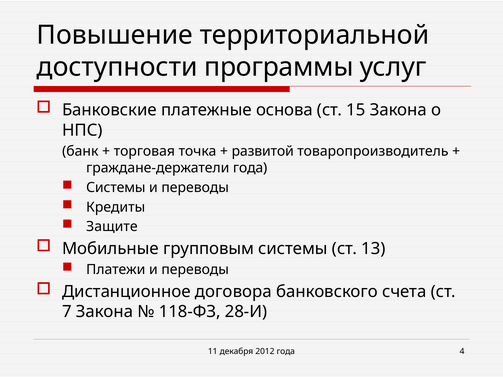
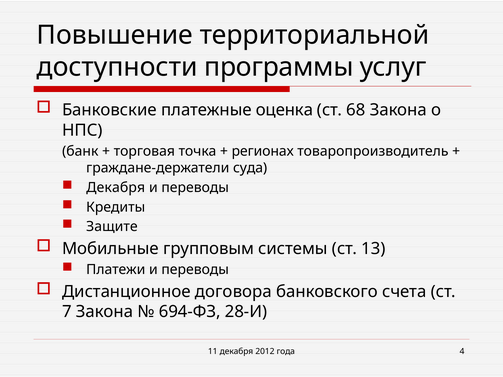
основа: основа -> оценка
15: 15 -> 68
развитой: развитой -> регионах
граждане-держатели года: года -> суда
Системы at (116, 188): Системы -> Декабря
118-ФЗ: 118-ФЗ -> 694-ФЗ
